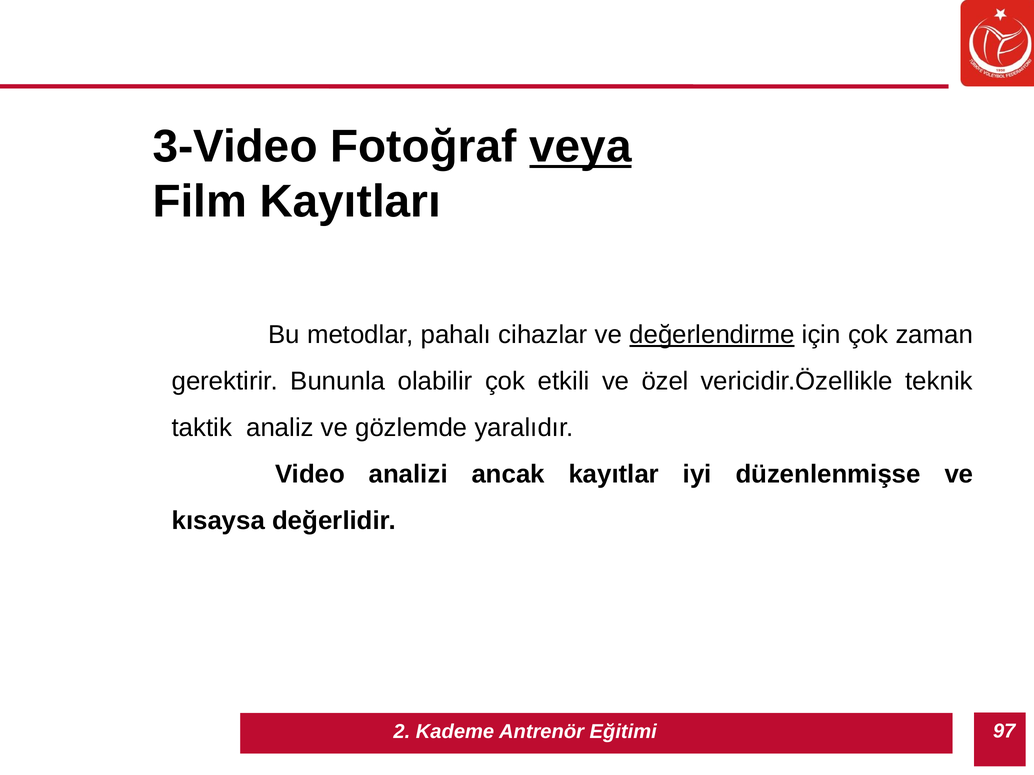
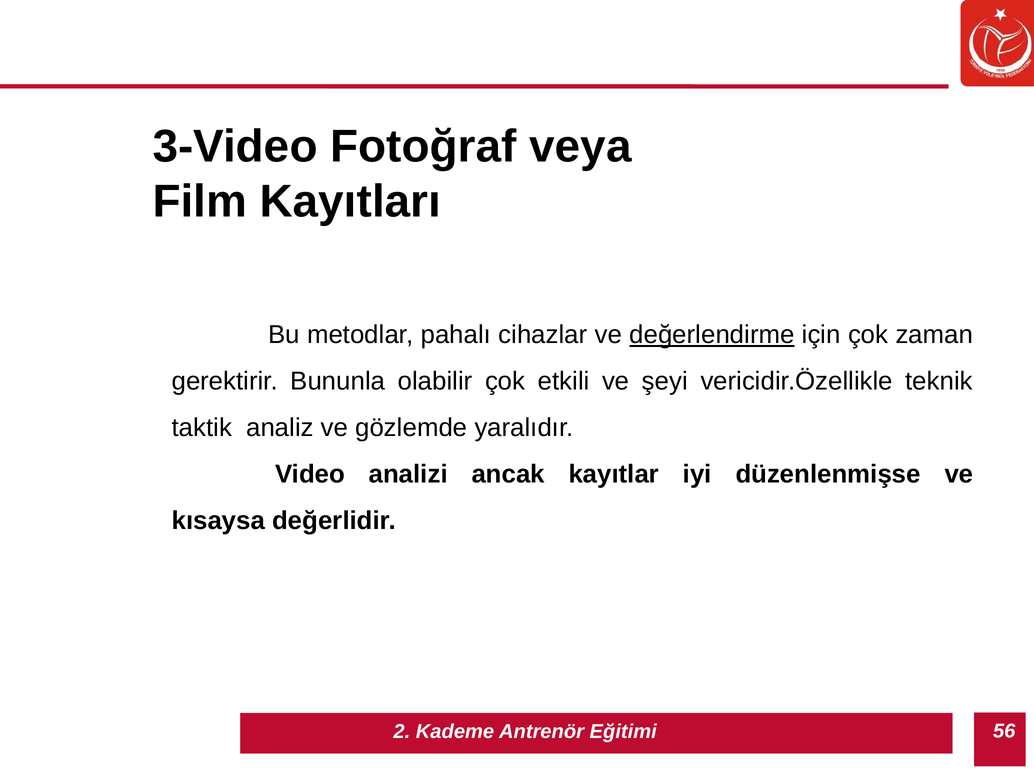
veya underline: present -> none
özel: özel -> şeyi
97: 97 -> 56
